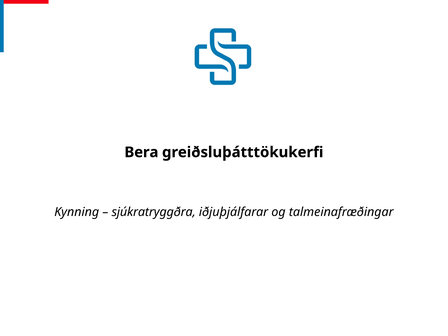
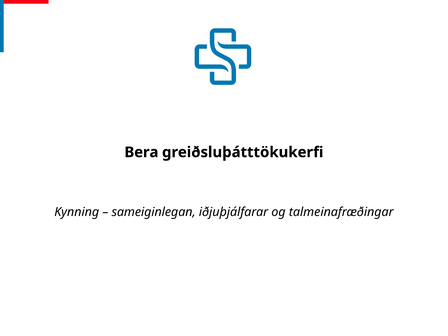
sjúkratryggðra: sjúkratryggðra -> sameiginlegan
